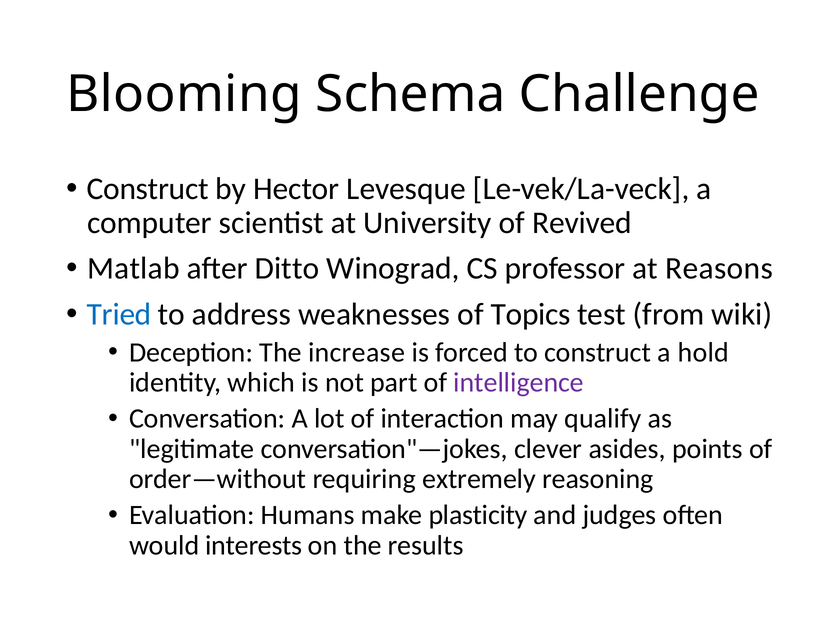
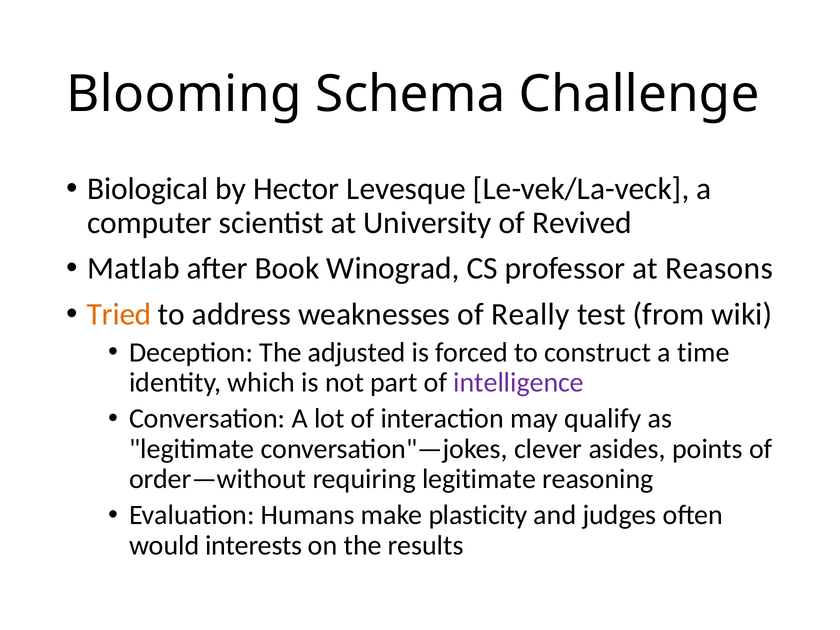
Construct at (148, 189): Construct -> Biological
Ditto: Ditto -> Book
Tried colour: blue -> orange
Topics: Topics -> Really
increase: increase -> adjusted
hold: hold -> time
requiring extremely: extremely -> legitimate
